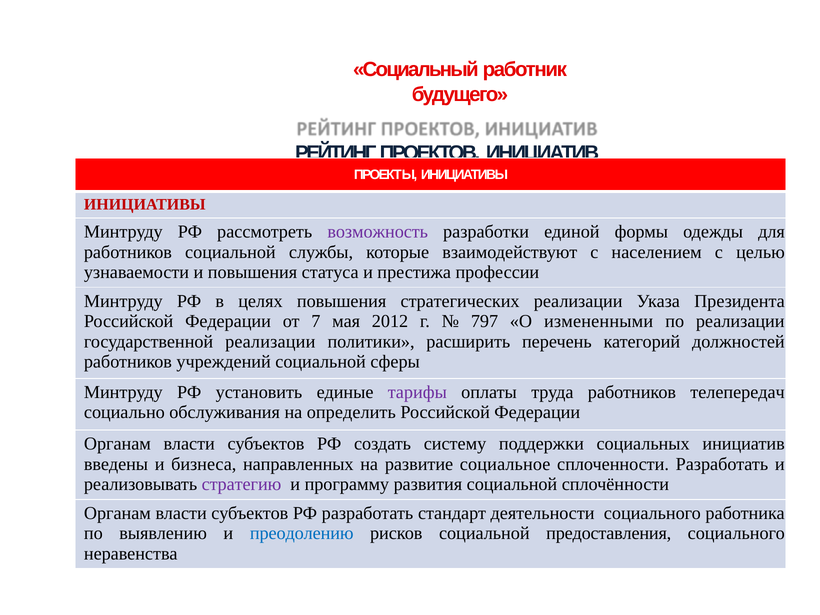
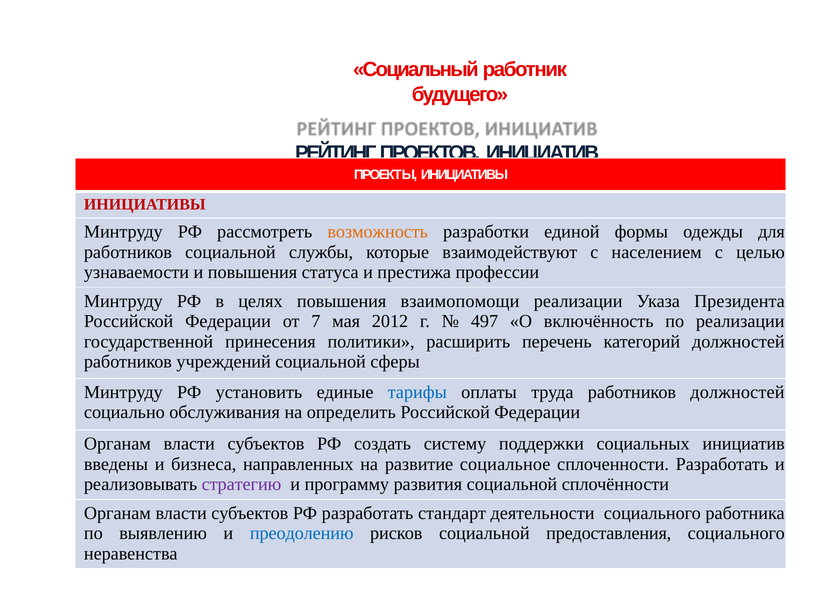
возможность colour: purple -> orange
стратегических: стратегических -> взаимопомощи
797: 797 -> 497
измененными: измененными -> включённость
государственной реализации: реализации -> принесения
тарифы colour: purple -> blue
работников телепередач: телепередач -> должностей
